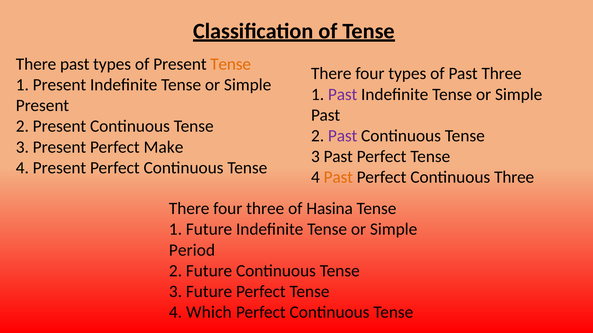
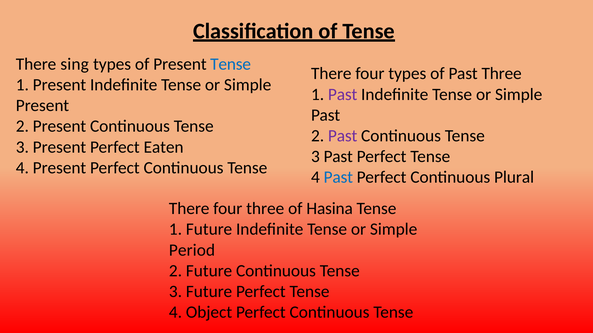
There past: past -> sing
Tense at (231, 64) colour: orange -> blue
Make: Make -> Eaten
Past at (338, 178) colour: orange -> blue
Continuous Three: Three -> Plural
Which: Which -> Object
